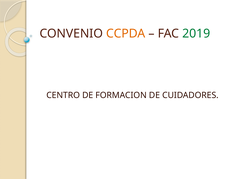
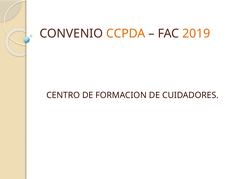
2019 colour: green -> orange
